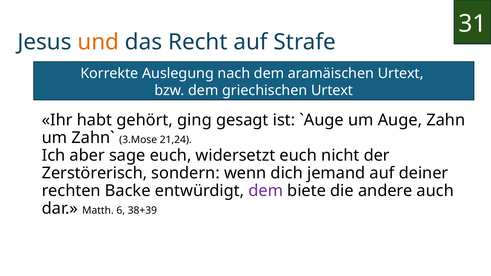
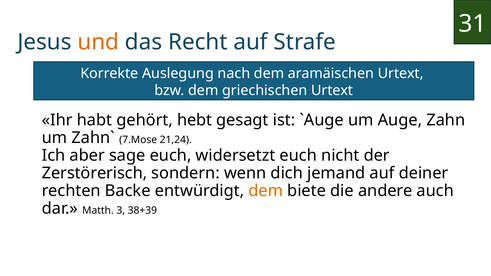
ging: ging -> hebt
3.Mose: 3.Mose -> 7.Mose
dem at (266, 191) colour: purple -> orange
6: 6 -> 3
